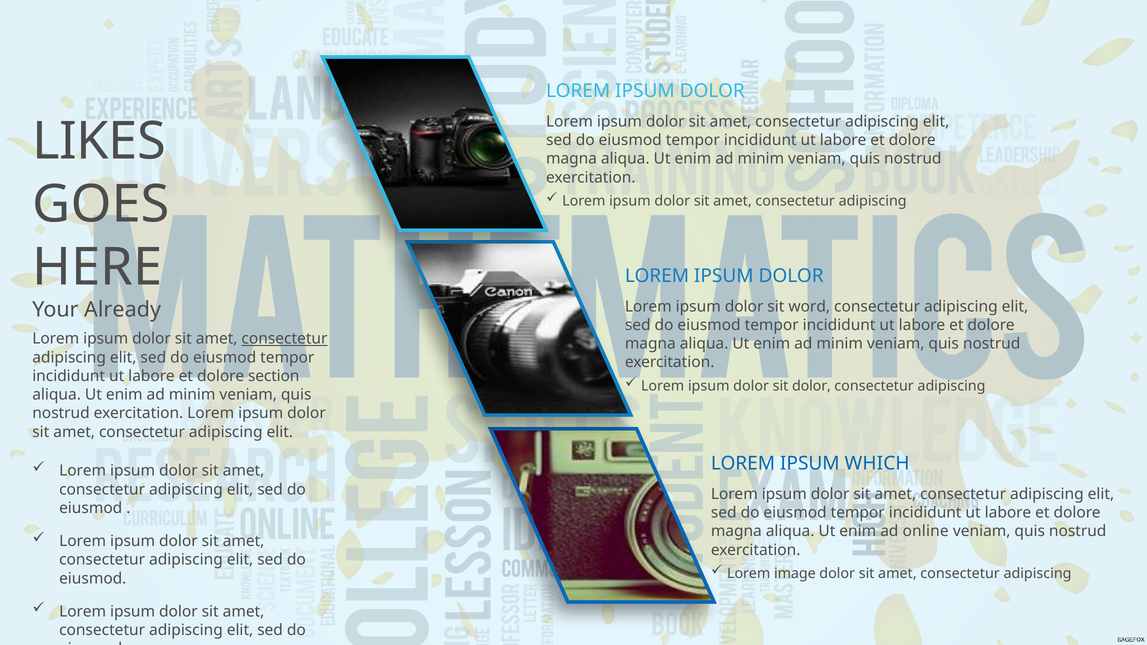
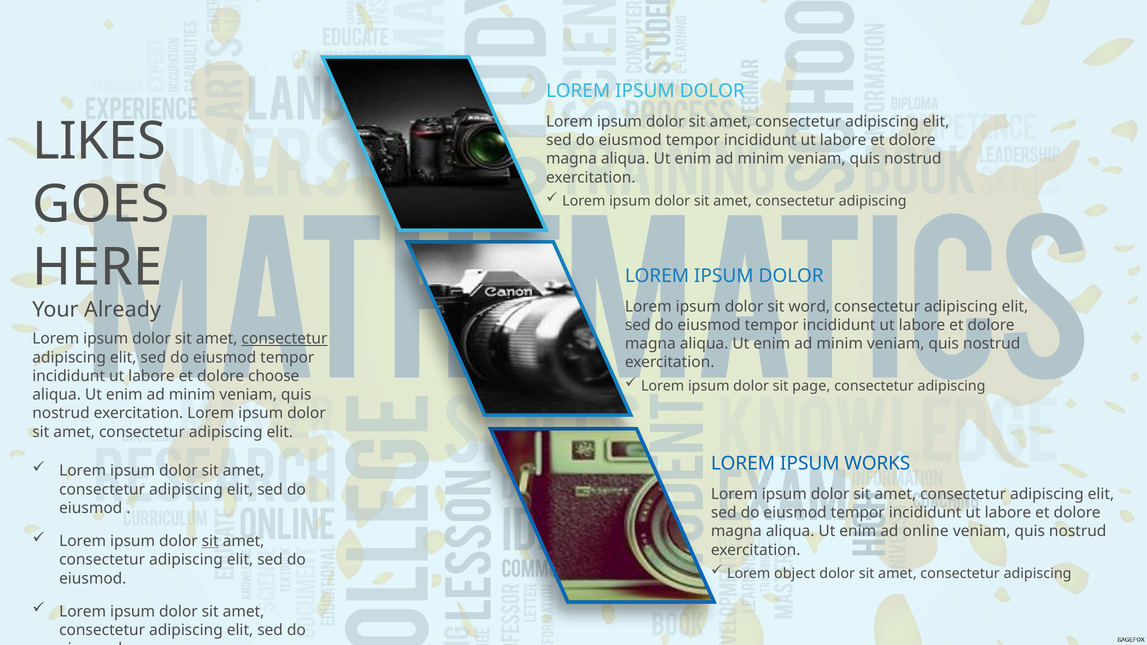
section: section -> choose
sit dolor: dolor -> page
WHICH: WHICH -> WORKS
sit at (210, 541) underline: none -> present
image: image -> object
